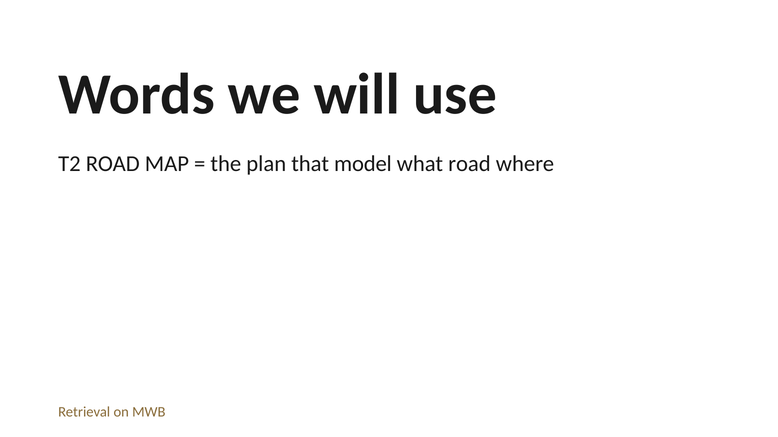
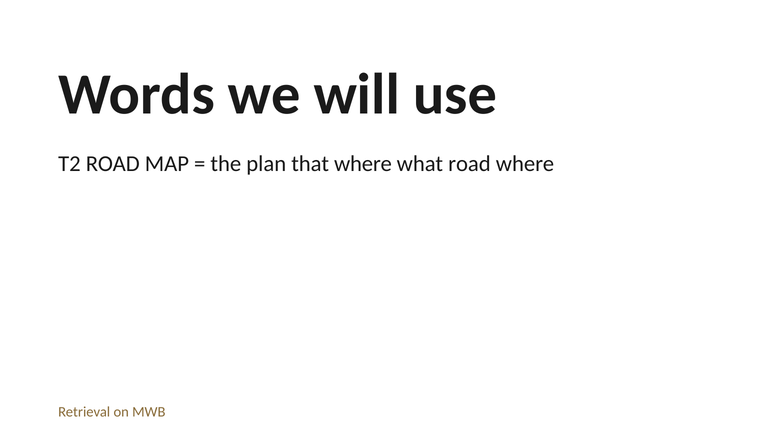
that model: model -> where
